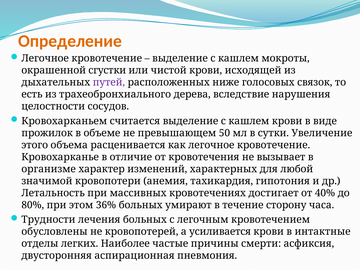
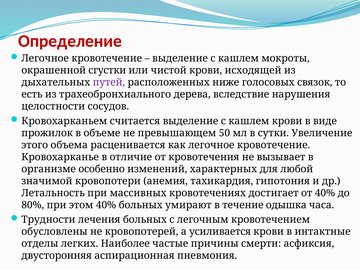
Определение colour: orange -> red
характер: характер -> особенно
этом 36%: 36% -> 40%
сторону: сторону -> одышка
